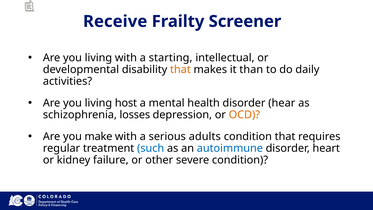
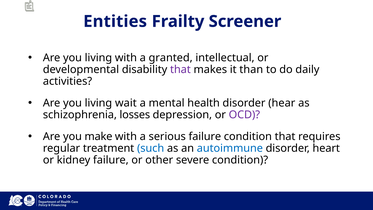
Receive: Receive -> Entities
starting: starting -> granted
that at (180, 70) colour: orange -> purple
host: host -> wait
OCD colour: orange -> purple
serious adults: adults -> failure
